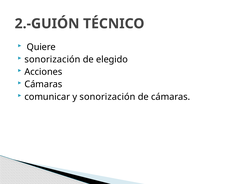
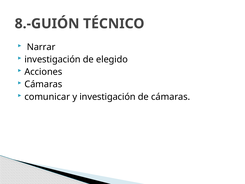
2.-GUIÓN: 2.-GUIÓN -> 8.-GUIÓN
Quiere: Quiere -> Narrar
sonorización at (52, 59): sonorización -> investigación
y sonorización: sonorización -> investigación
